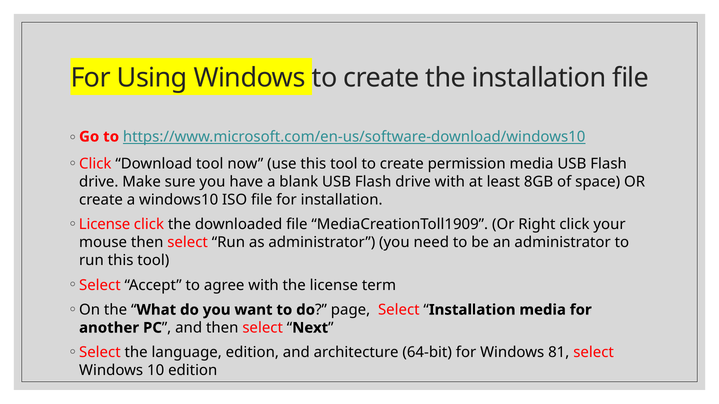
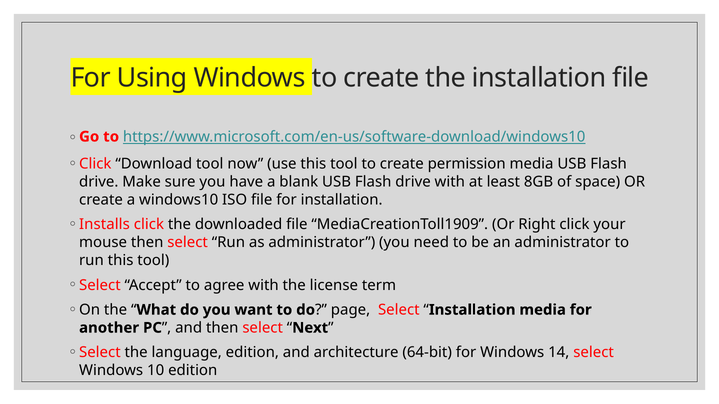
License at (105, 225): License -> Installs
81: 81 -> 14
